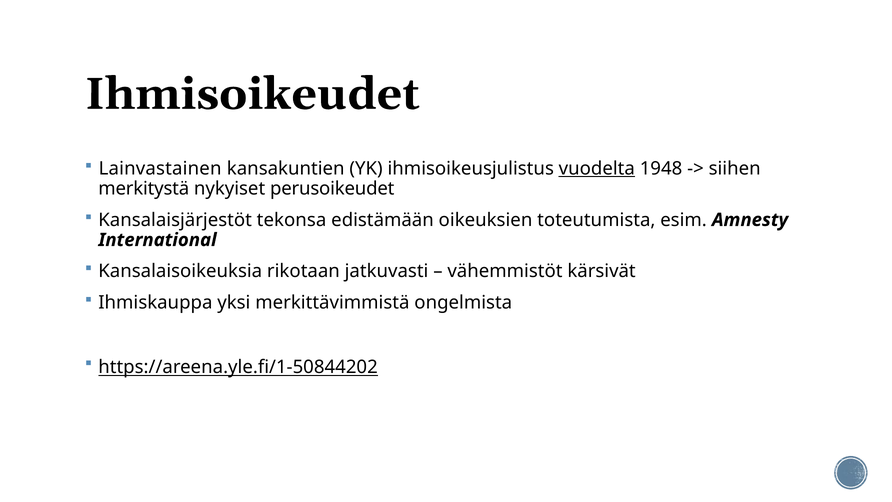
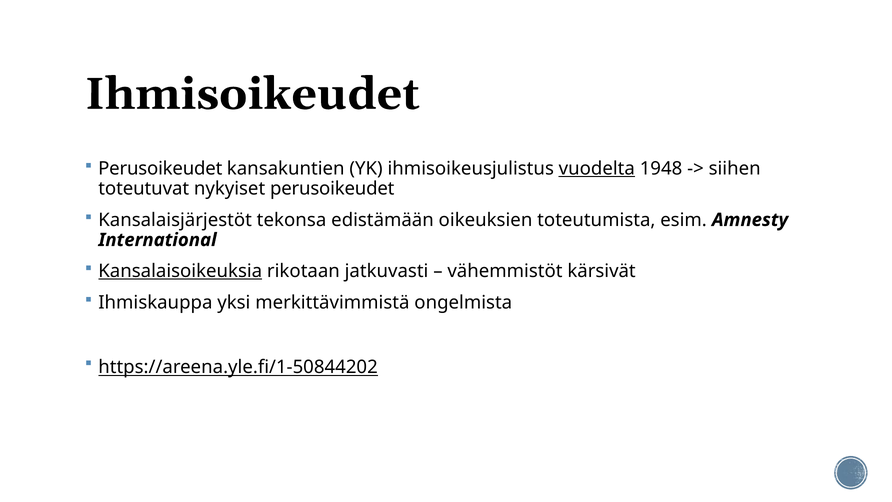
Lainvastainen at (160, 168): Lainvastainen -> Perusoikeudet
merkitystä: merkitystä -> toteutuvat
Kansalaisoikeuksia underline: none -> present
